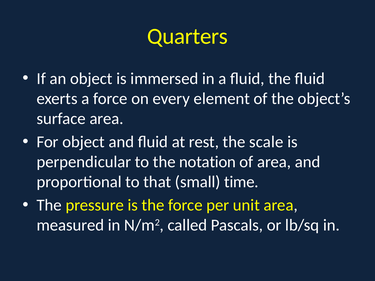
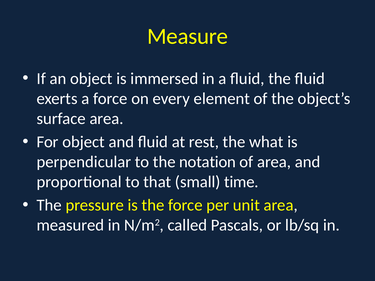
Quarters: Quarters -> Measure
scale: scale -> what
